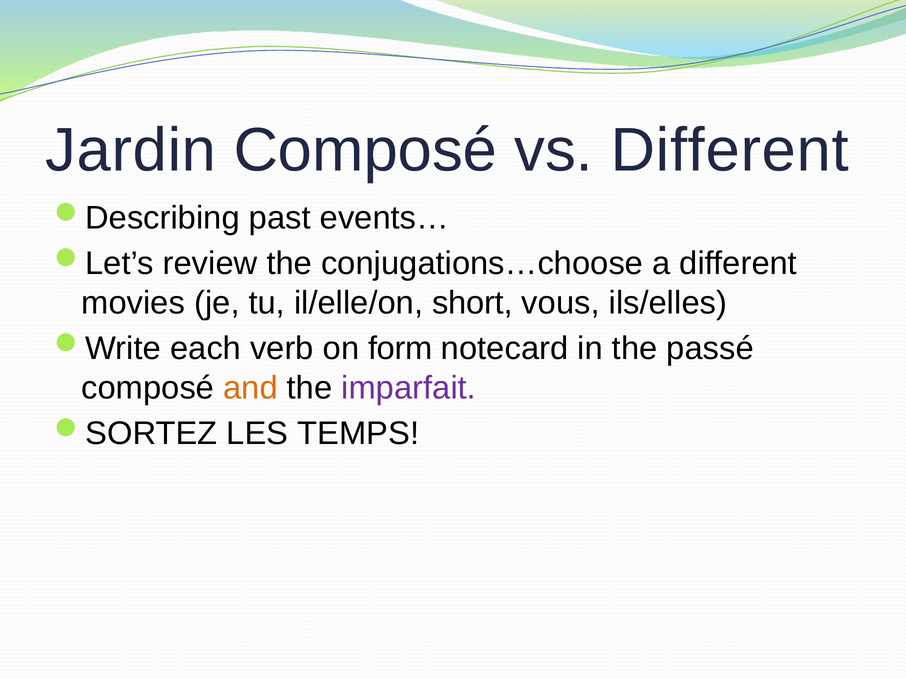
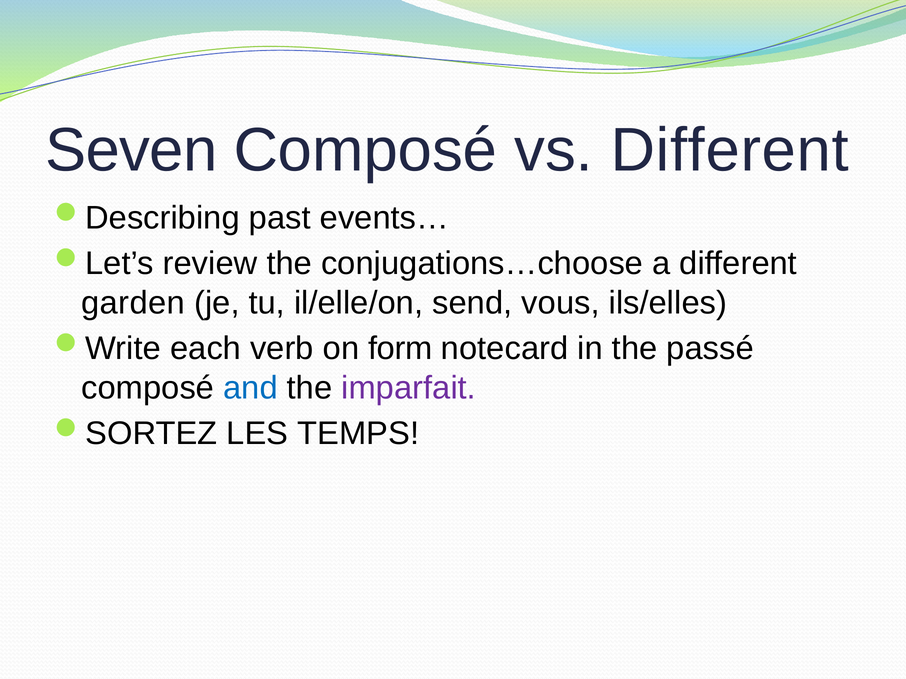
Jardin: Jardin -> Seven
movies: movies -> garden
short: short -> send
and colour: orange -> blue
